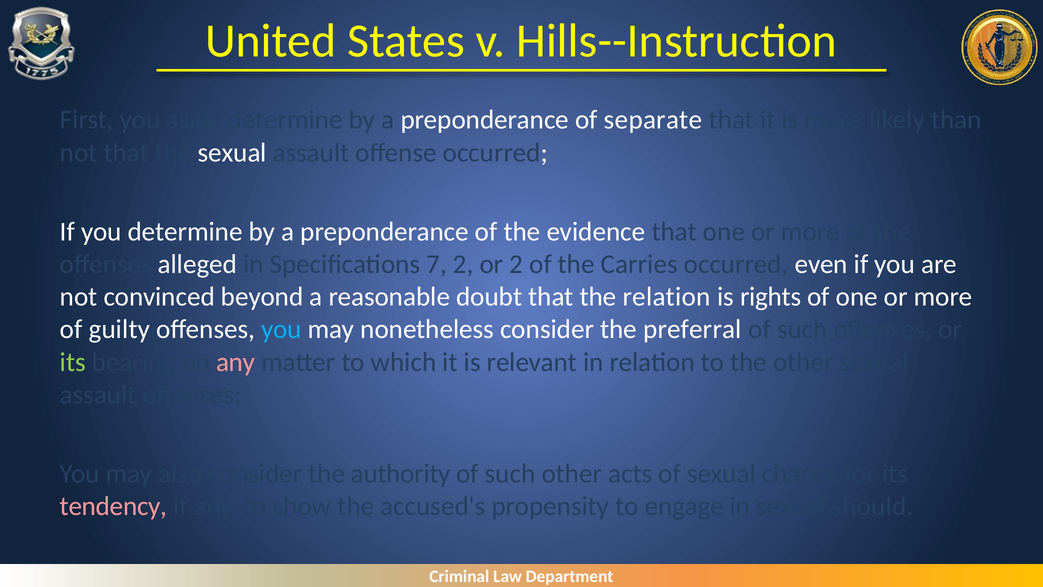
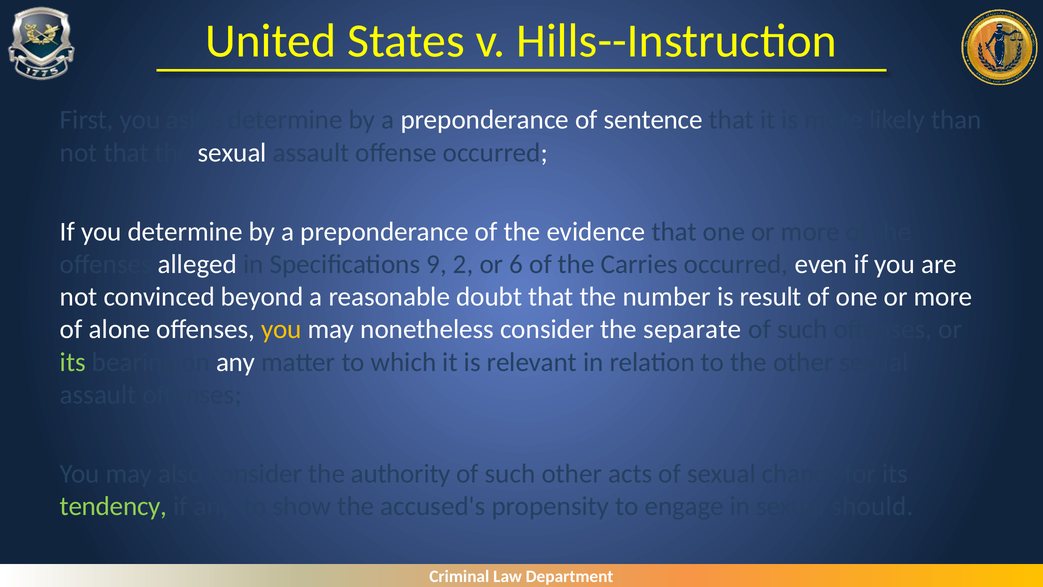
separate: separate -> sentence
7: 7 -> 9
or 2: 2 -> 6
the relation: relation -> number
rights: rights -> result
guilty: guilty -> alone
you at (281, 329) colour: light blue -> yellow
preferral: preferral -> separate
any at (236, 362) colour: pink -> white
tendency colour: pink -> light green
